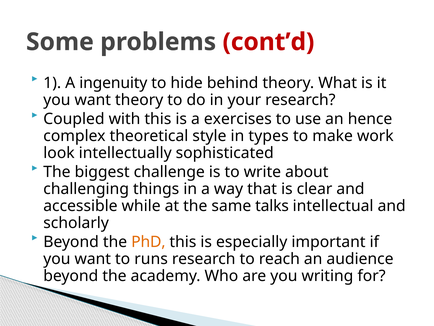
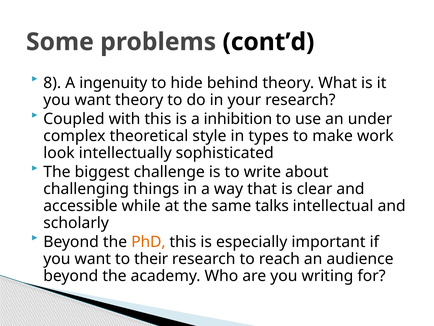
cont’d colour: red -> black
1: 1 -> 8
exercises: exercises -> inhibition
hence: hence -> under
runs: runs -> their
